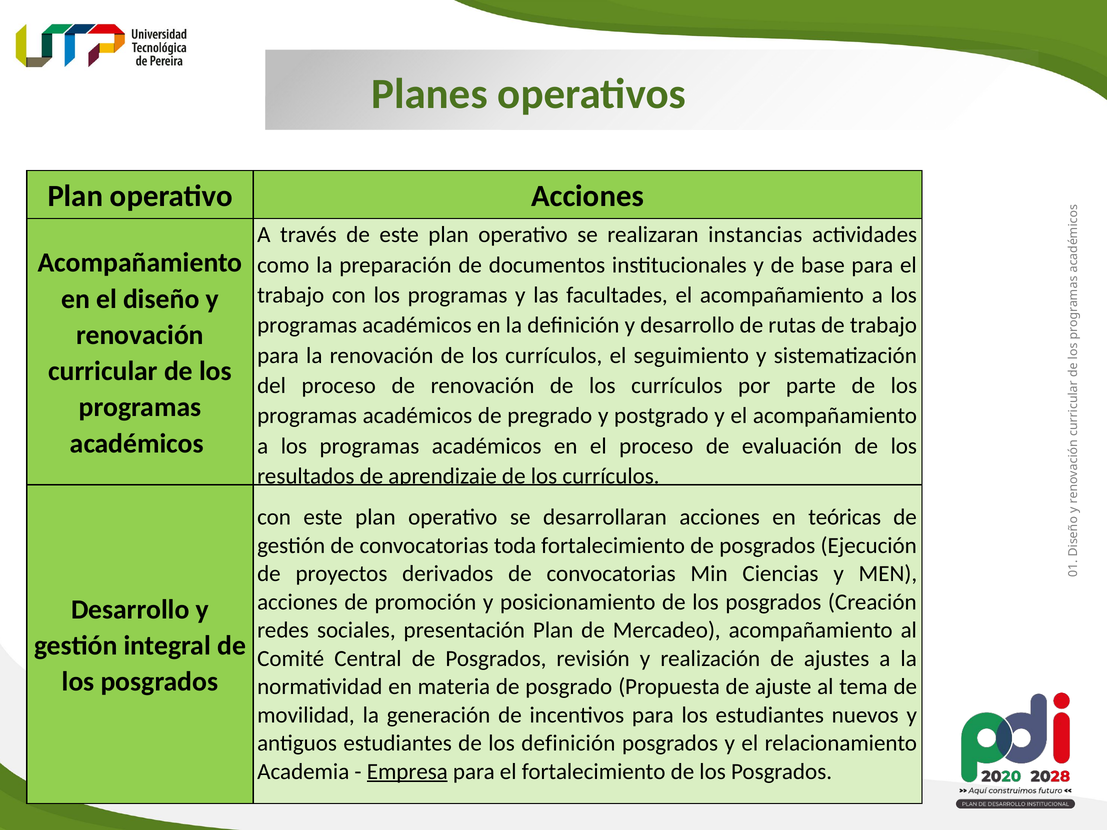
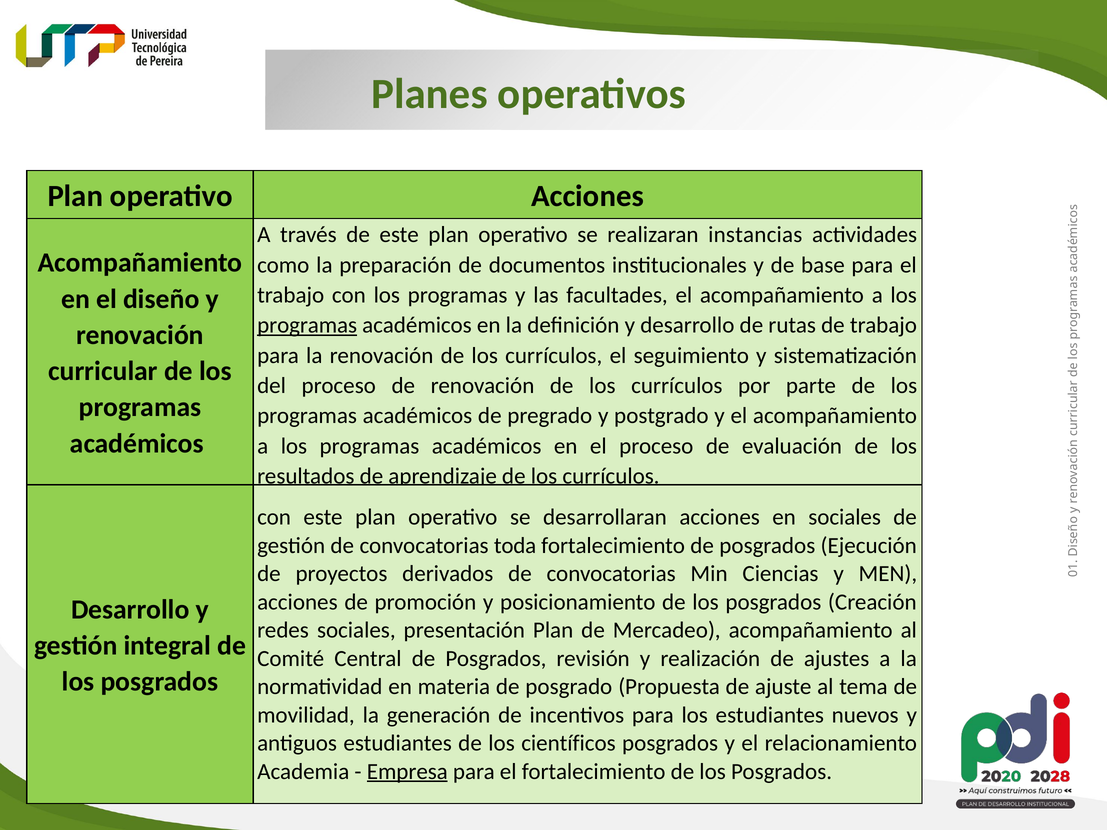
programas at (307, 325) underline: none -> present
en teóricas: teóricas -> sociales
los definición: definición -> científicos
